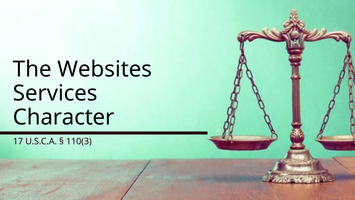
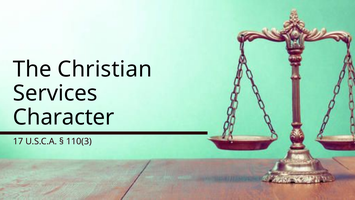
Websites: Websites -> Christian
